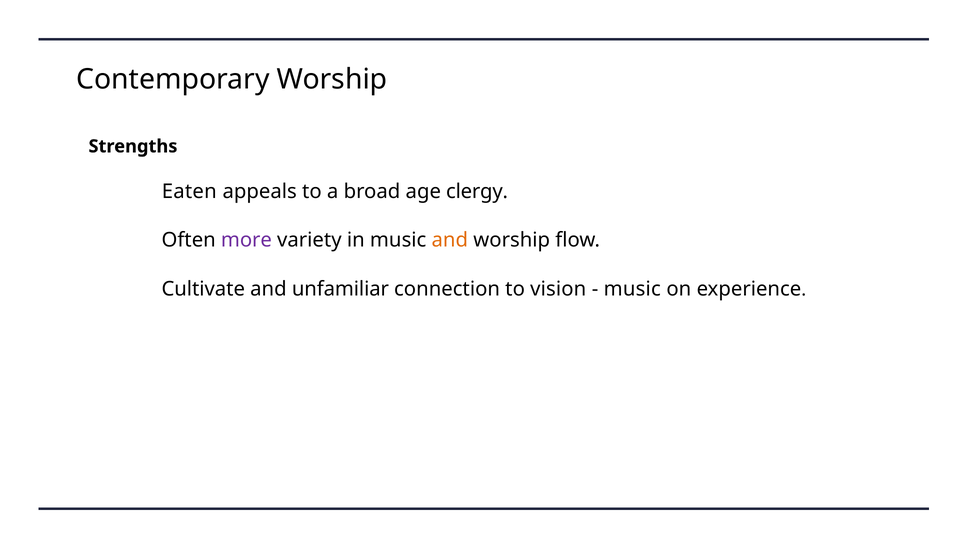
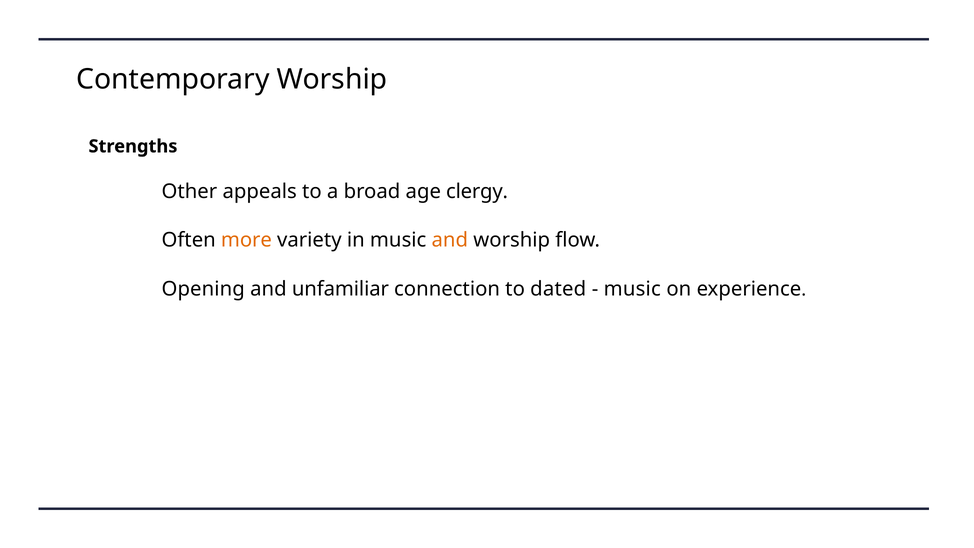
Eaten: Eaten -> Other
more colour: purple -> orange
Cultivate: Cultivate -> Opening
vision: vision -> dated
